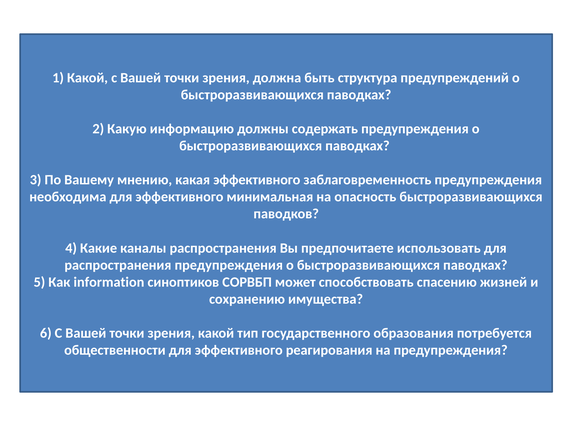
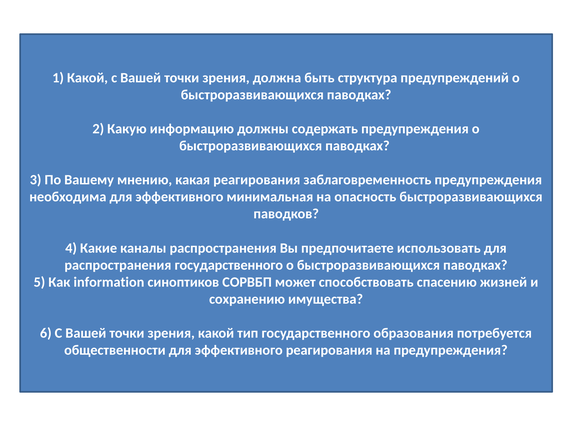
какая эффективного: эффективного -> реагирования
распространения предупреждения: предупреждения -> государственного
